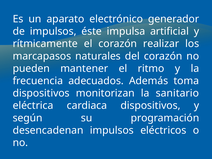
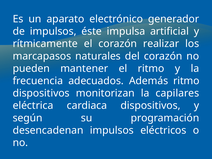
Además toma: toma -> ritmo
sanitario: sanitario -> capilares
